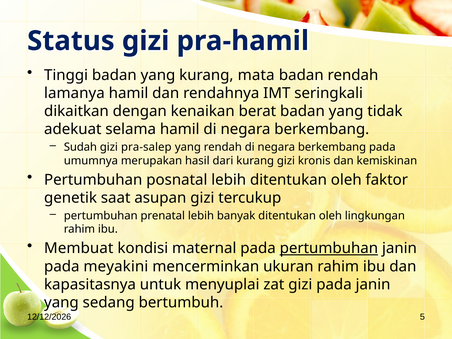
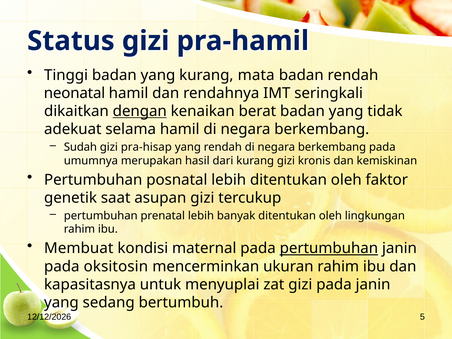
lamanya: lamanya -> neonatal
dengan underline: none -> present
pra-salep: pra-salep -> pra-hisap
meyakini: meyakini -> oksitosin
